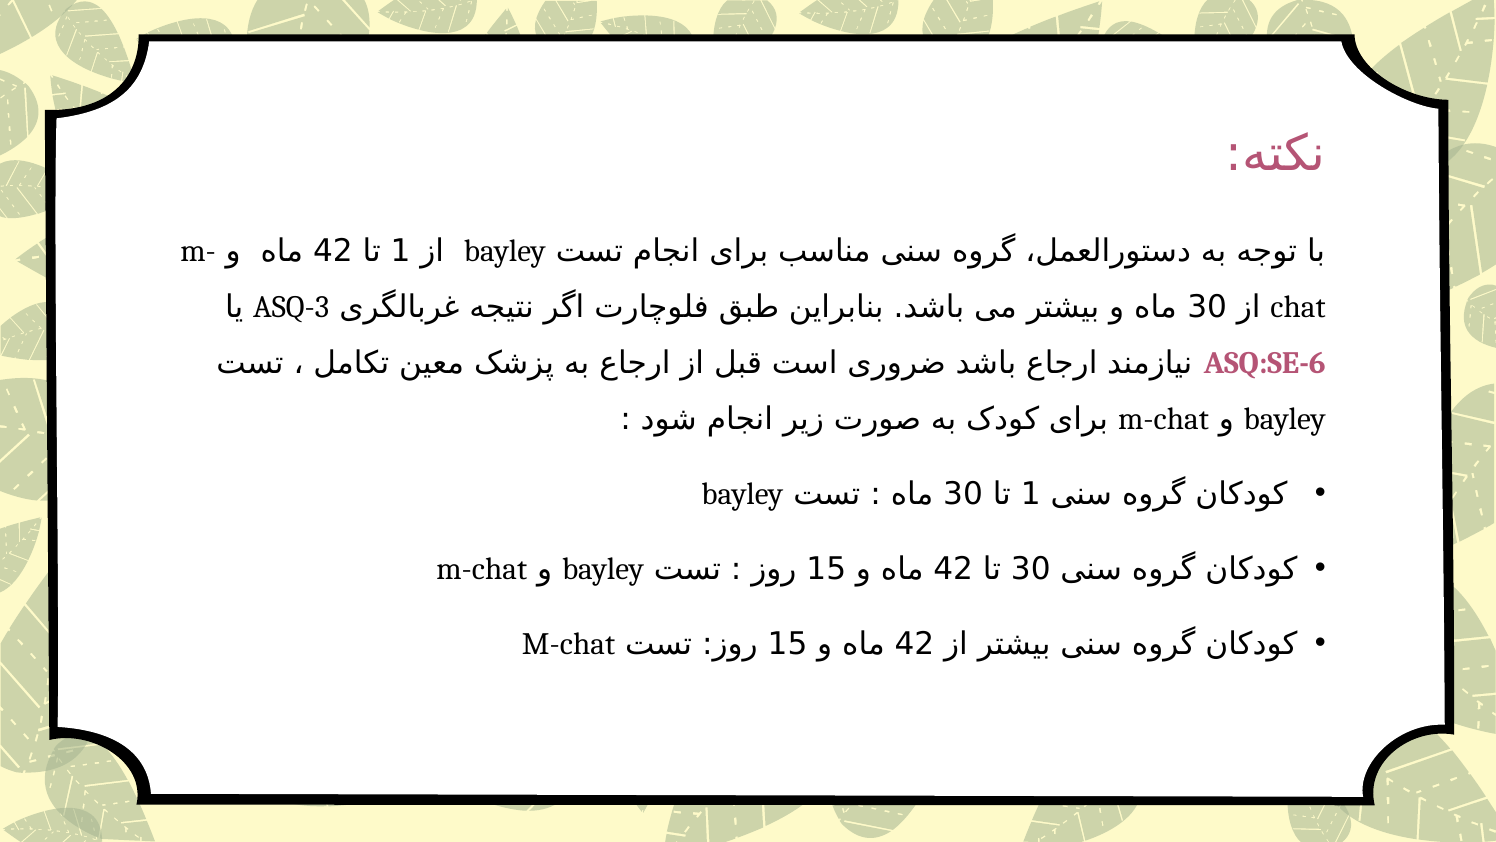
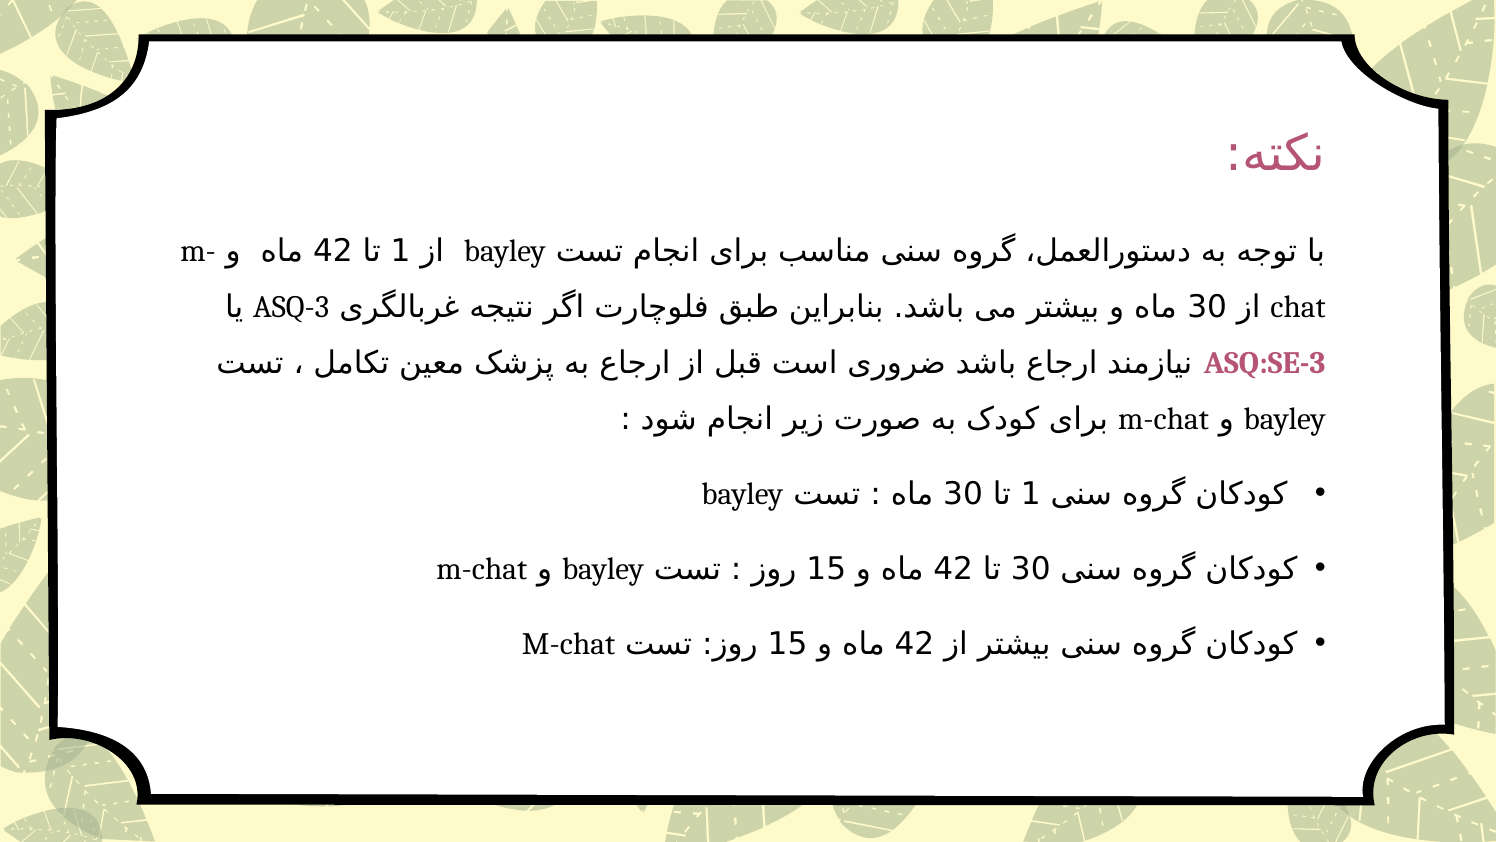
ASQ:SE-6: ASQ:SE-6 -> ASQ:SE-3
